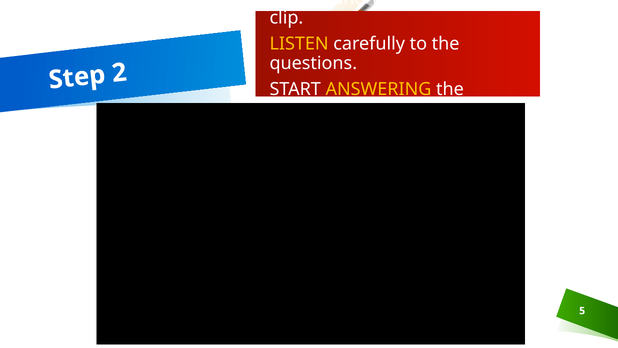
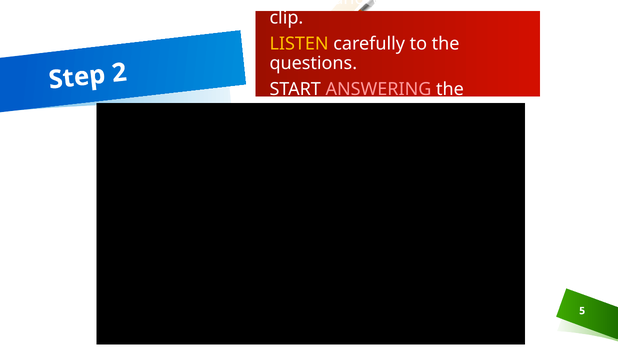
ANSWERING colour: yellow -> pink
